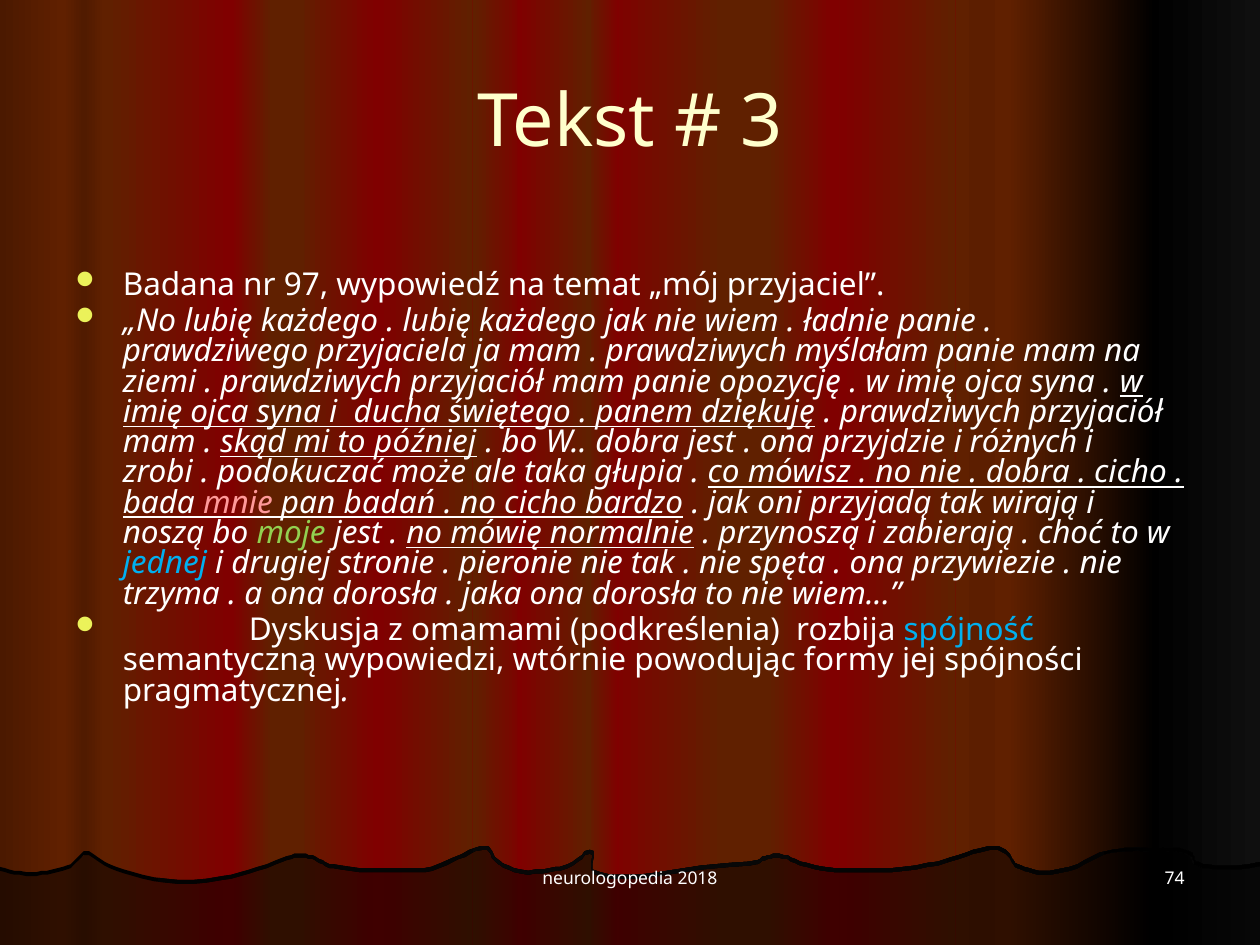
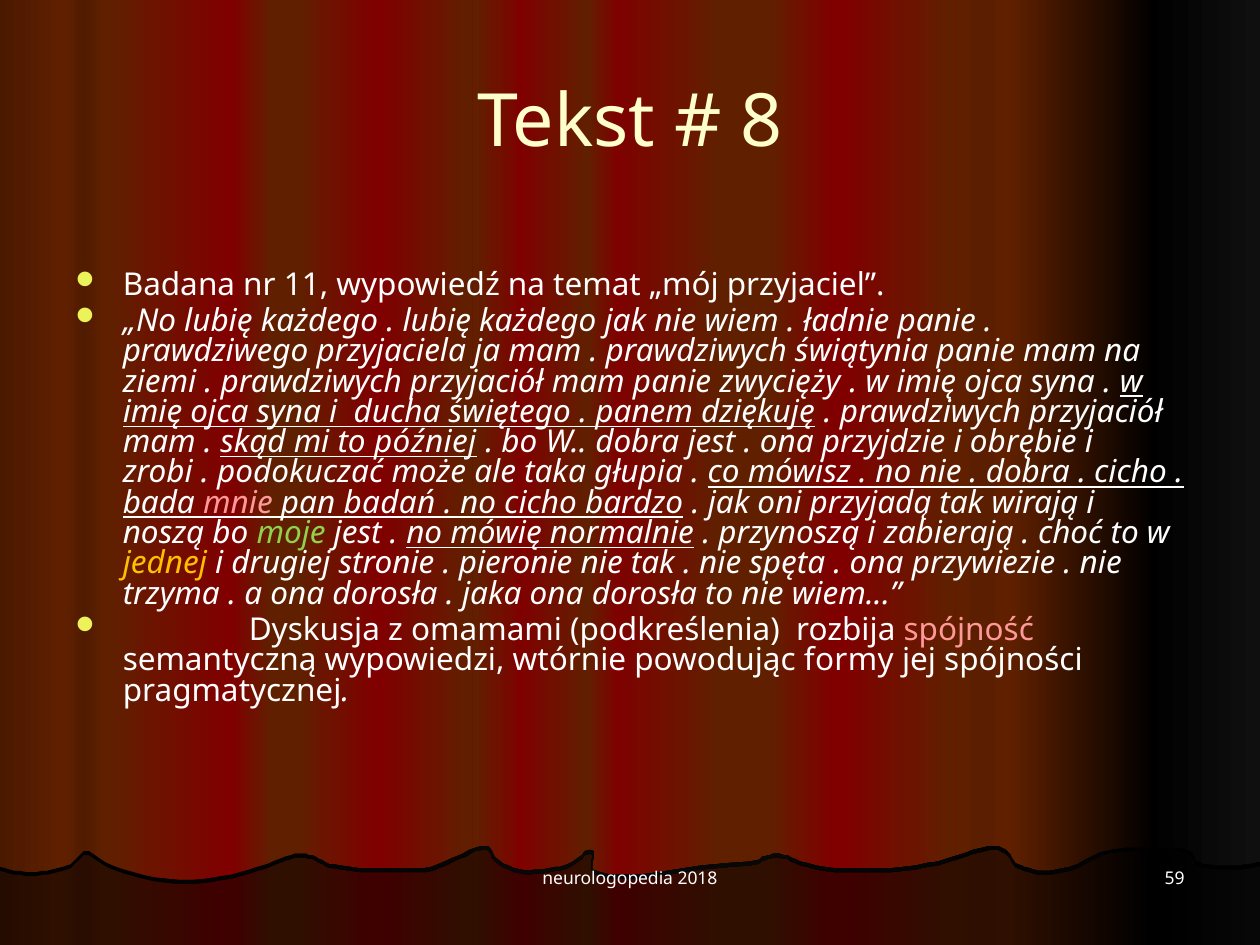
3: 3 -> 8
97: 97 -> 11
myślałam: myślałam -> świątynia
opozycję: opozycję -> zwycięży
różnych: różnych -> obrębie
jednej colour: light blue -> yellow
spójność colour: light blue -> pink
74: 74 -> 59
